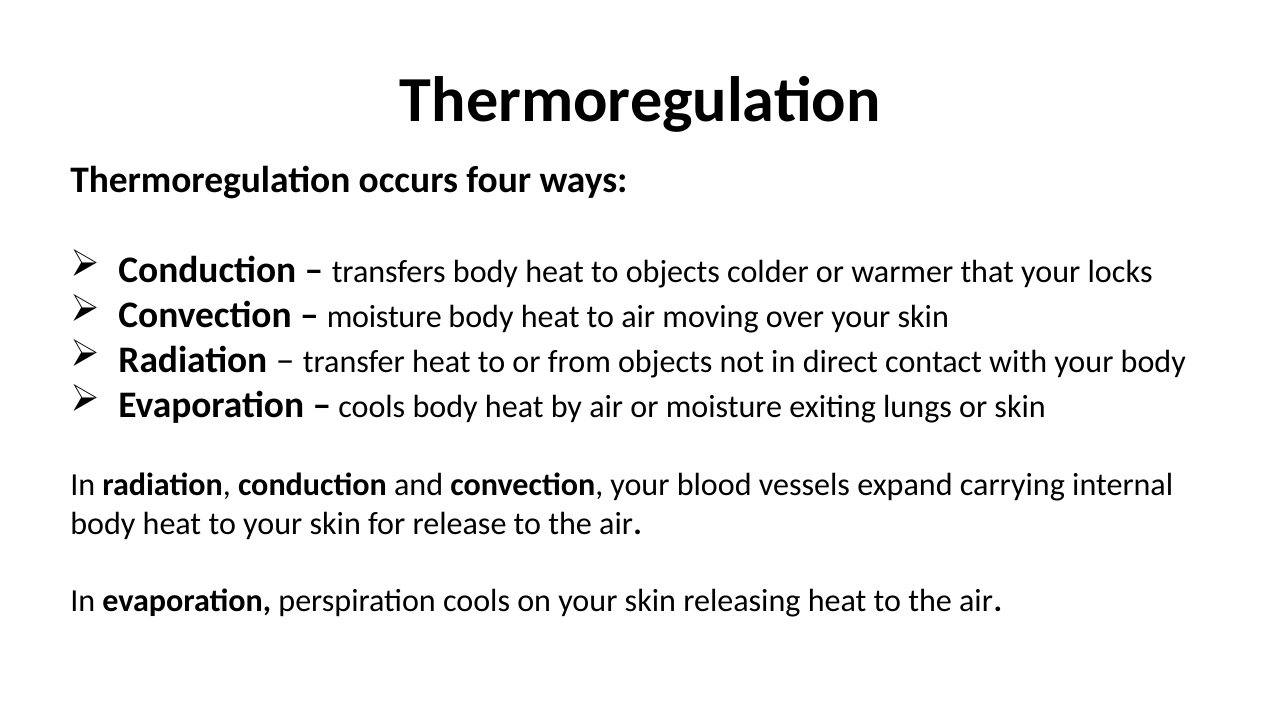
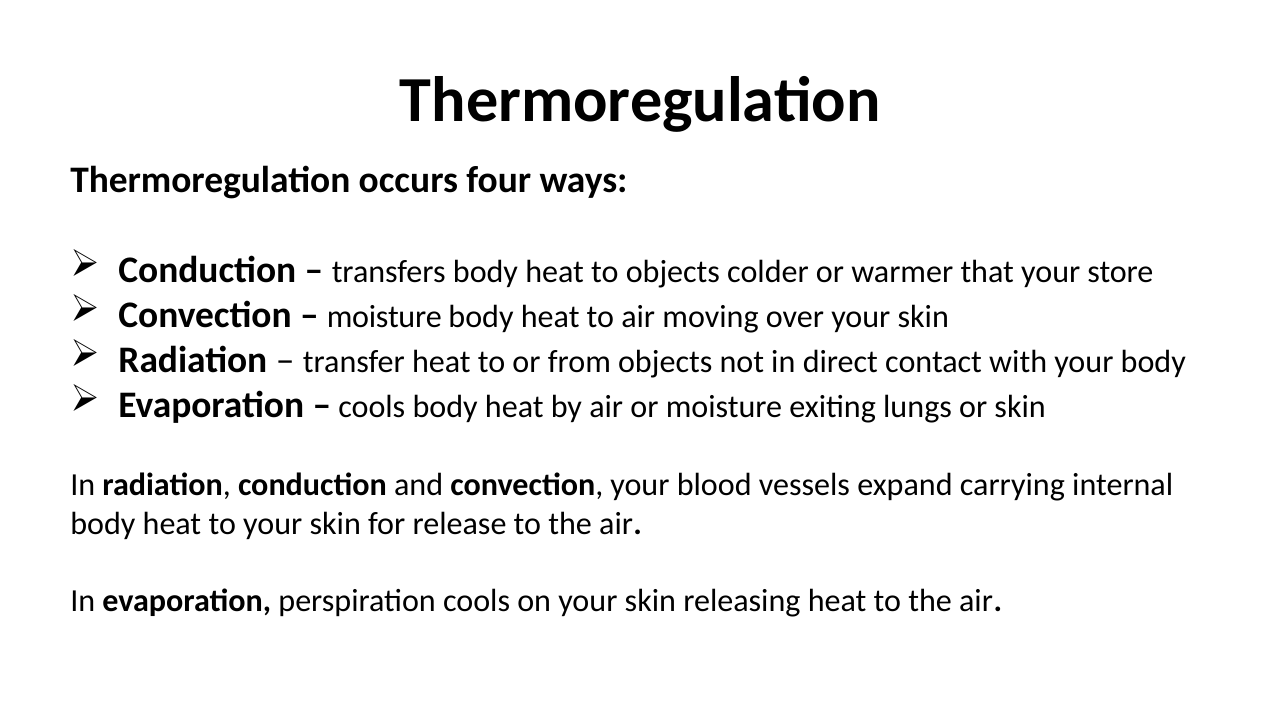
locks: locks -> store
